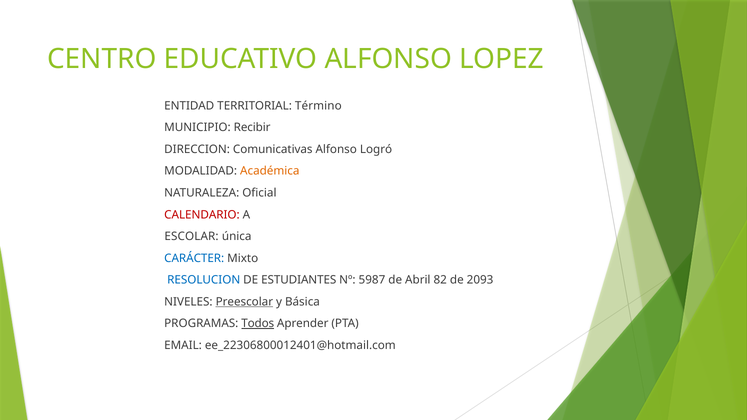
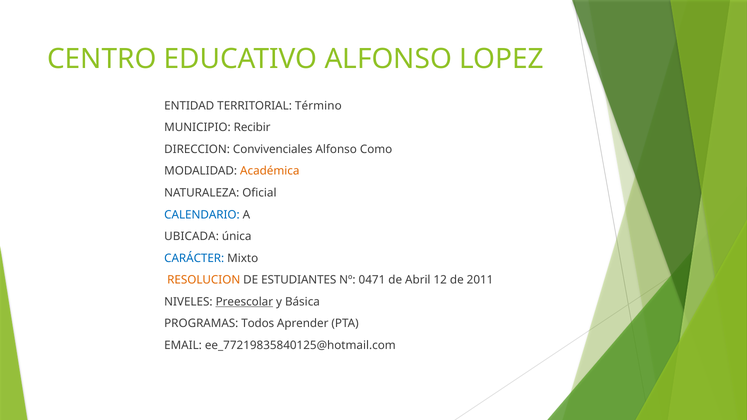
Comunicativas: Comunicativas -> Convivenciales
Logró: Logró -> Como
CALENDARIO colour: red -> blue
ESCOLAR: ESCOLAR -> UBICADA
RESOLUCION colour: blue -> orange
5987: 5987 -> 0471
82: 82 -> 12
2093: 2093 -> 2011
Todos underline: present -> none
ee_22306800012401@hotmail.com: ee_22306800012401@hotmail.com -> ee_77219835840125@hotmail.com
